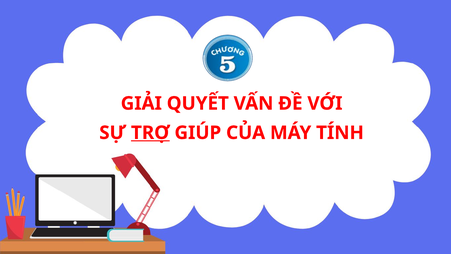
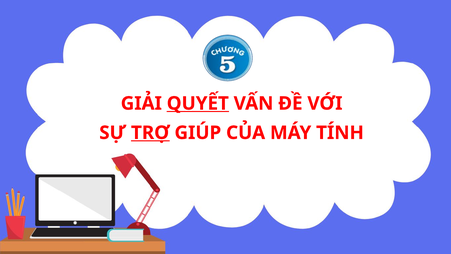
QUYẾT underline: none -> present
